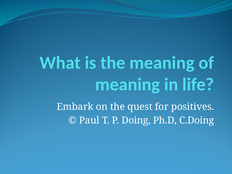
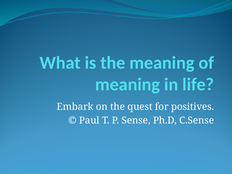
Doing: Doing -> Sense
C.Doing: C.Doing -> C.Sense
